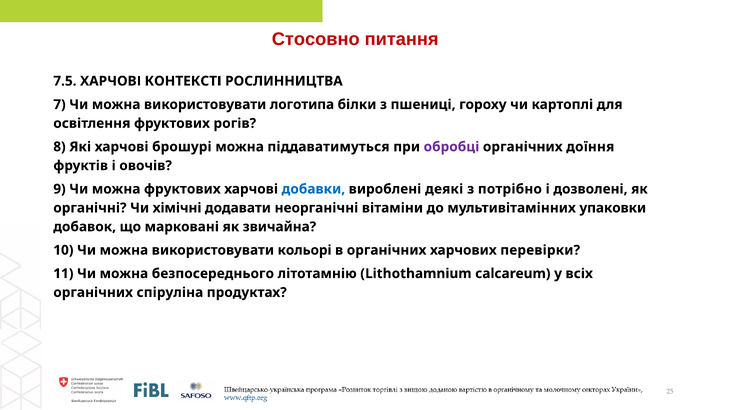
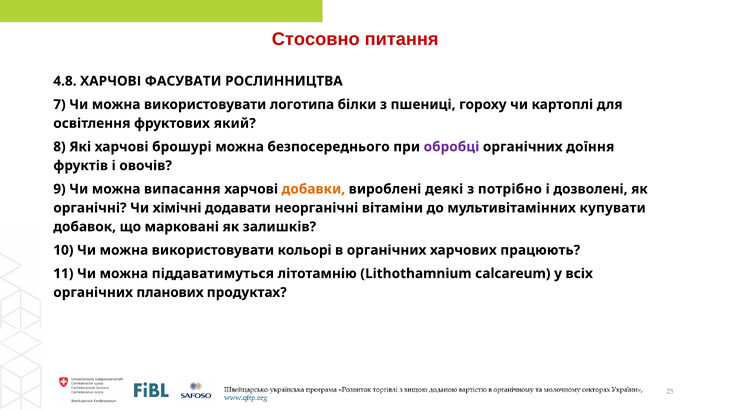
7.5: 7.5 -> 4.8
КОНТЕКСТІ: КОНТЕКСТІ -> ФАСУВАТИ
рогів: рогів -> який
піддаватимуться: піддаватимуться -> безпосереднього
можна фруктових: фруктових -> випасання
добавки colour: blue -> orange
упаковки: упаковки -> купувати
звичайна: звичайна -> залишків
перевірки: перевірки -> працюють
безпосереднього: безпосереднього -> піддаватимуться
спіруліна: спіруліна -> планових
